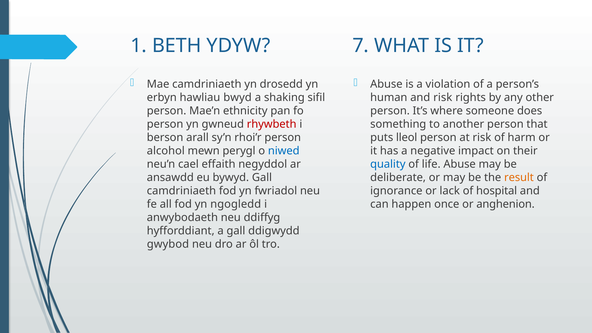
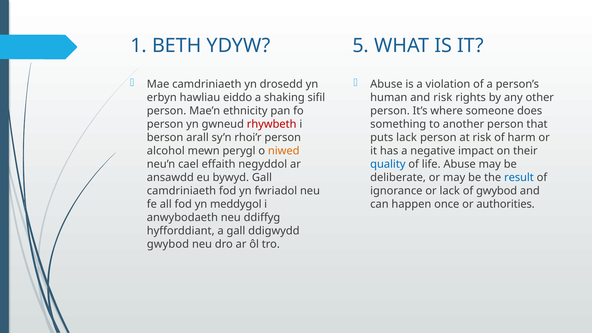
7: 7 -> 5
bwyd: bwyd -> eiddo
puts lleol: lleol -> lack
niwed colour: blue -> orange
result colour: orange -> blue
of hospital: hospital -> gwybod
ngogledd: ngogledd -> meddygol
anghenion: anghenion -> authorities
